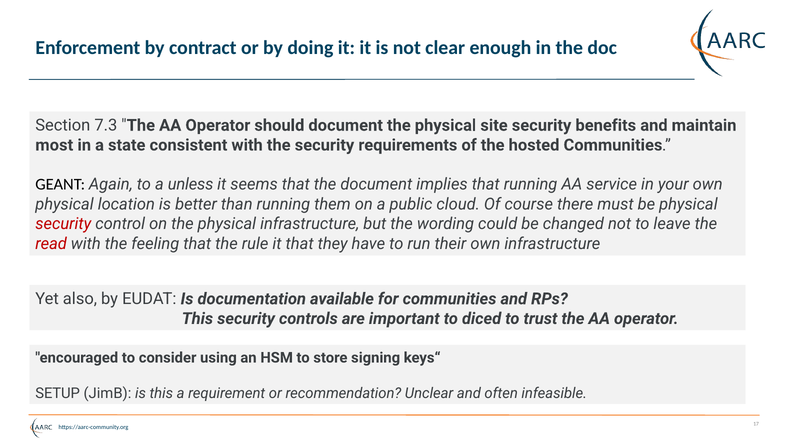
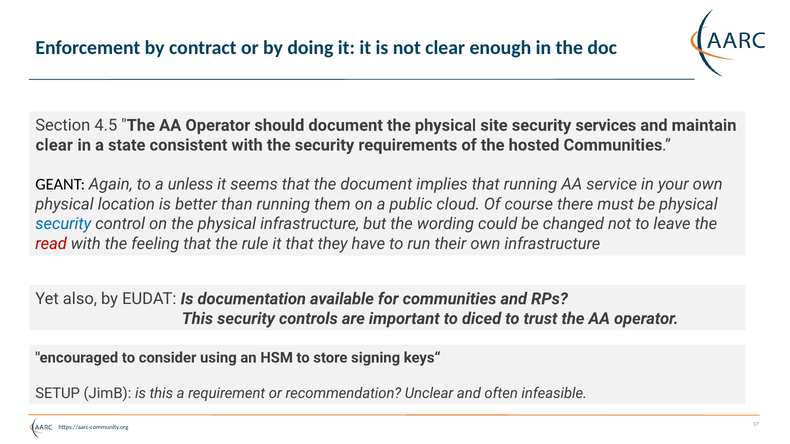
7.3: 7.3 -> 4.5
benefits: benefits -> services
most at (54, 145): most -> clear
security at (63, 224) colour: red -> blue
